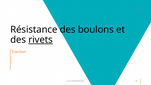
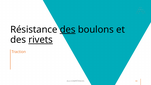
des at (68, 29) underline: none -> present
